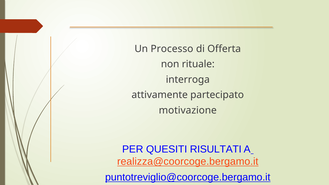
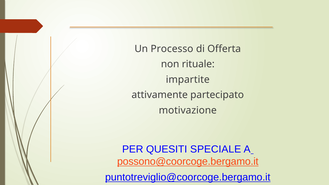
interroga: interroga -> impartite
RISULTATI: RISULTATI -> SPECIALE
realizza@coorcoge.bergamo.it: realizza@coorcoge.bergamo.it -> possono@coorcoge.bergamo.it
